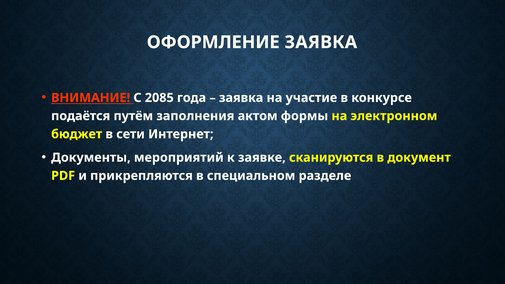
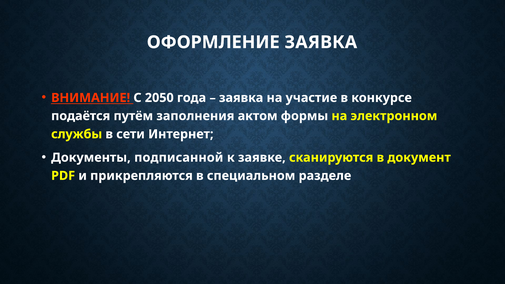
2085: 2085 -> 2050
бюджет: бюджет -> службы
мероприятий: мероприятий -> подписанной
